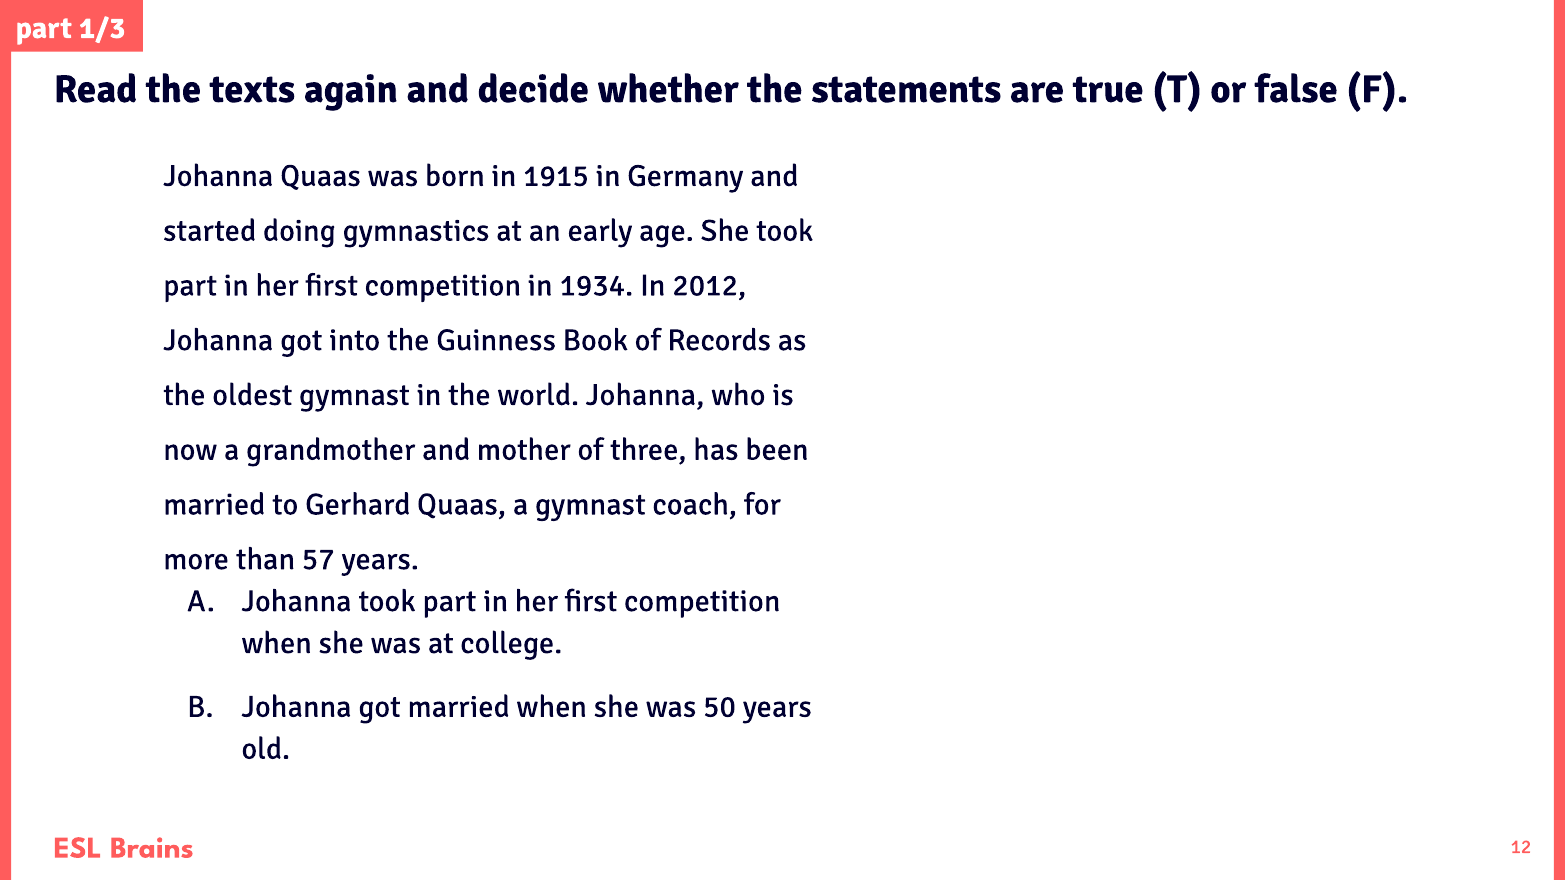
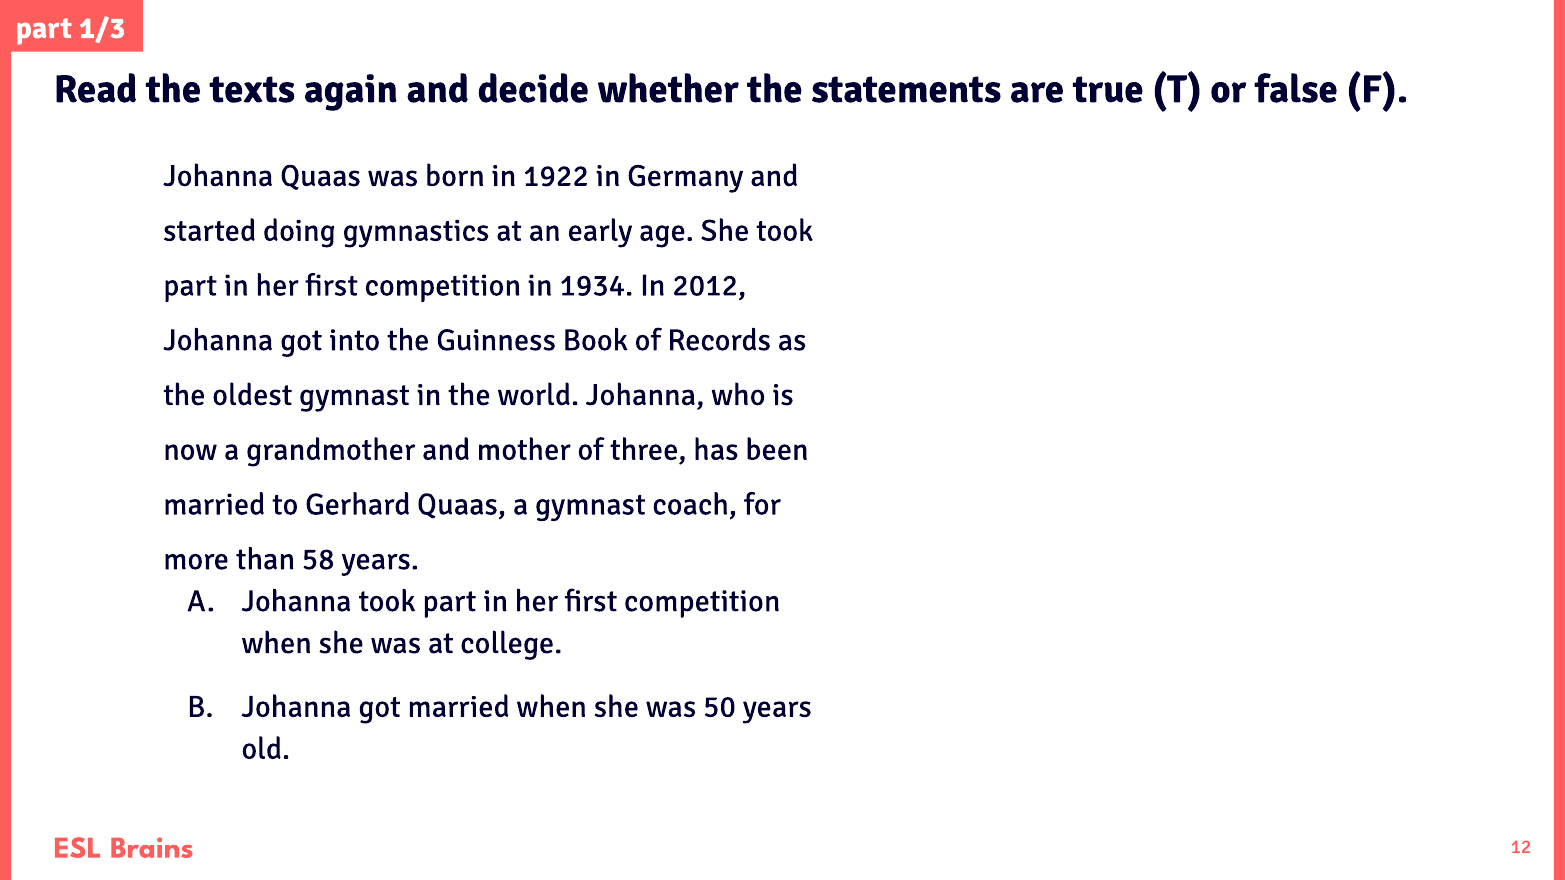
1915: 1915 -> 1922
57: 57 -> 58
